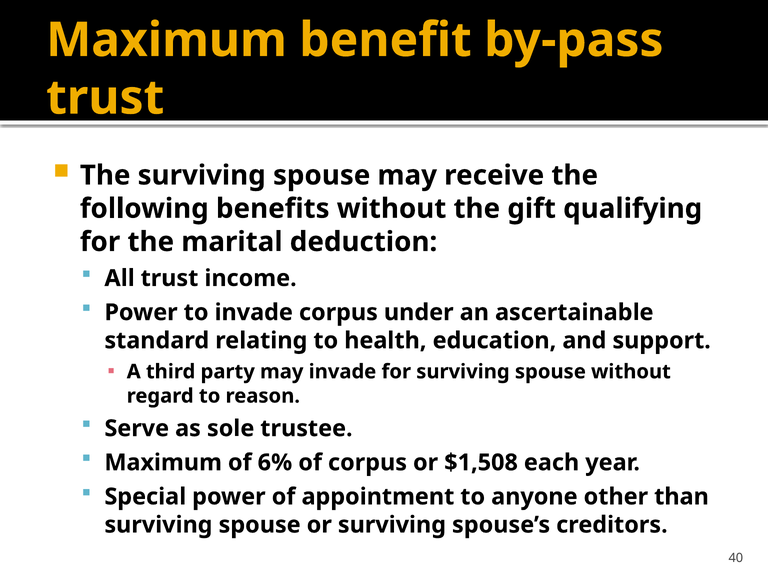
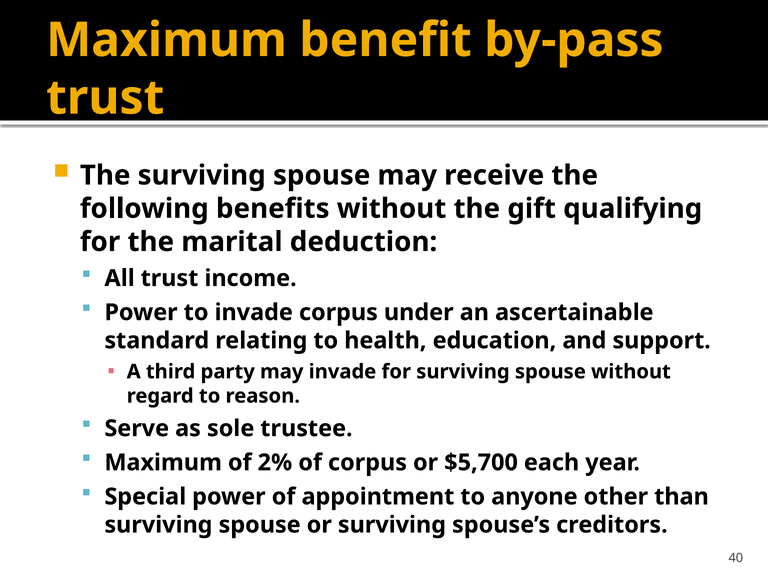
6%: 6% -> 2%
$1,508: $1,508 -> $5,700
